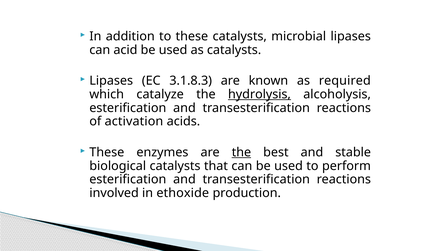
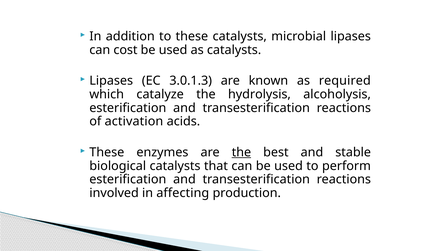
acid: acid -> cost
3.1.8.3: 3.1.8.3 -> 3.0.1.3
hydrolysis underline: present -> none
ethoxide: ethoxide -> affecting
